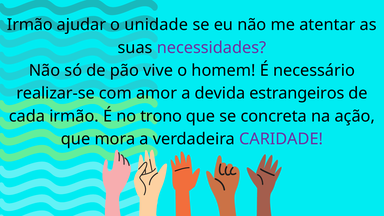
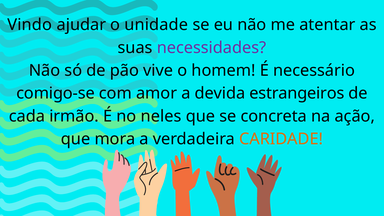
Irmão at (30, 25): Irmão -> Vindo
realizar-se: realizar-se -> comigo-se
trono: trono -> neles
CARIDADE colour: purple -> orange
